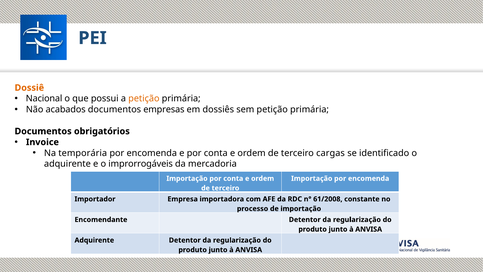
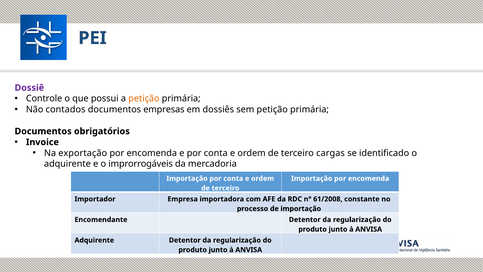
Dossiê colour: orange -> purple
Nacional: Nacional -> Controle
acabados: acabados -> contados
temporária: temporária -> exportação
